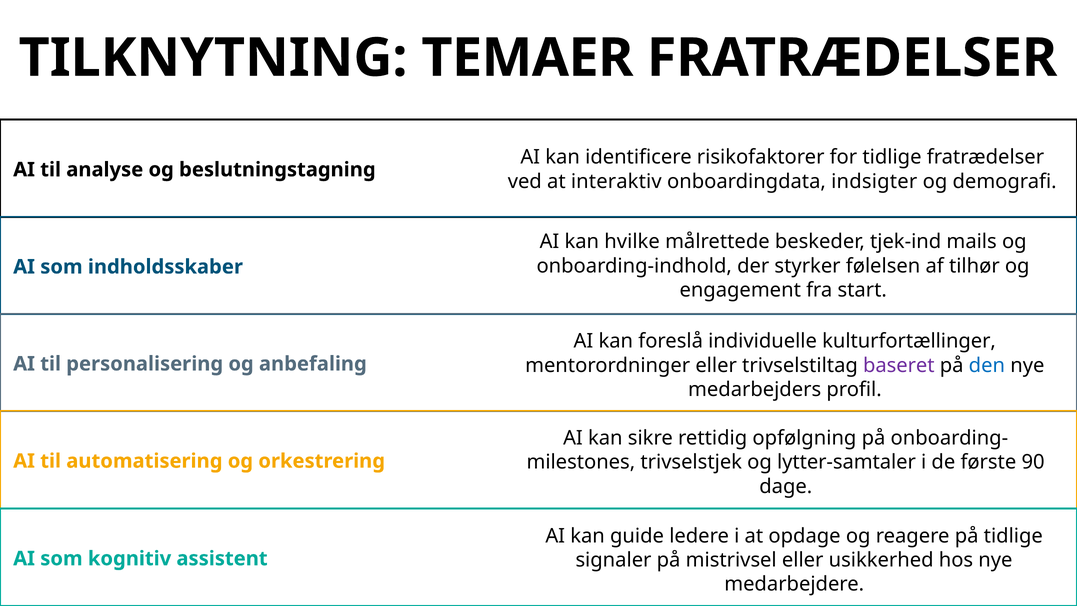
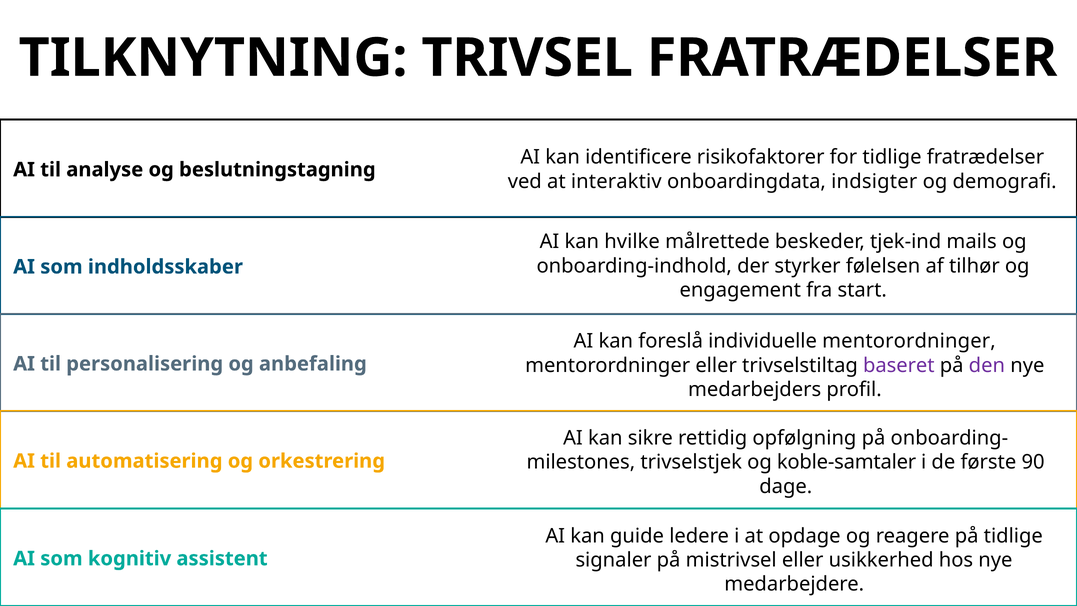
TEMAER: TEMAER -> TRIVSEL
individuelle kulturfortællinger: kulturfortællinger -> mentorordninger
den colour: blue -> purple
lytter-samtaler: lytter-samtaler -> koble-samtaler
